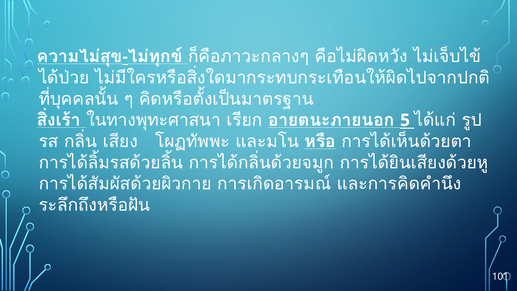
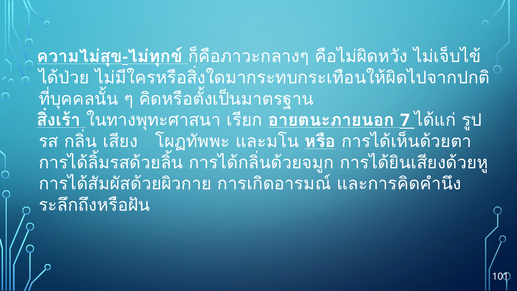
5: 5 -> 7
